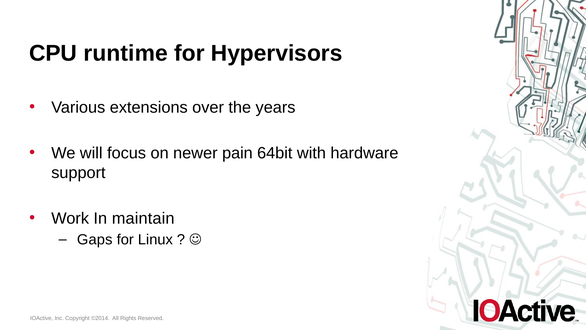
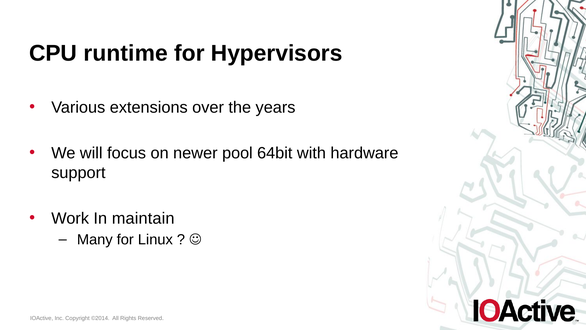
pain: pain -> pool
Gaps: Gaps -> Many
